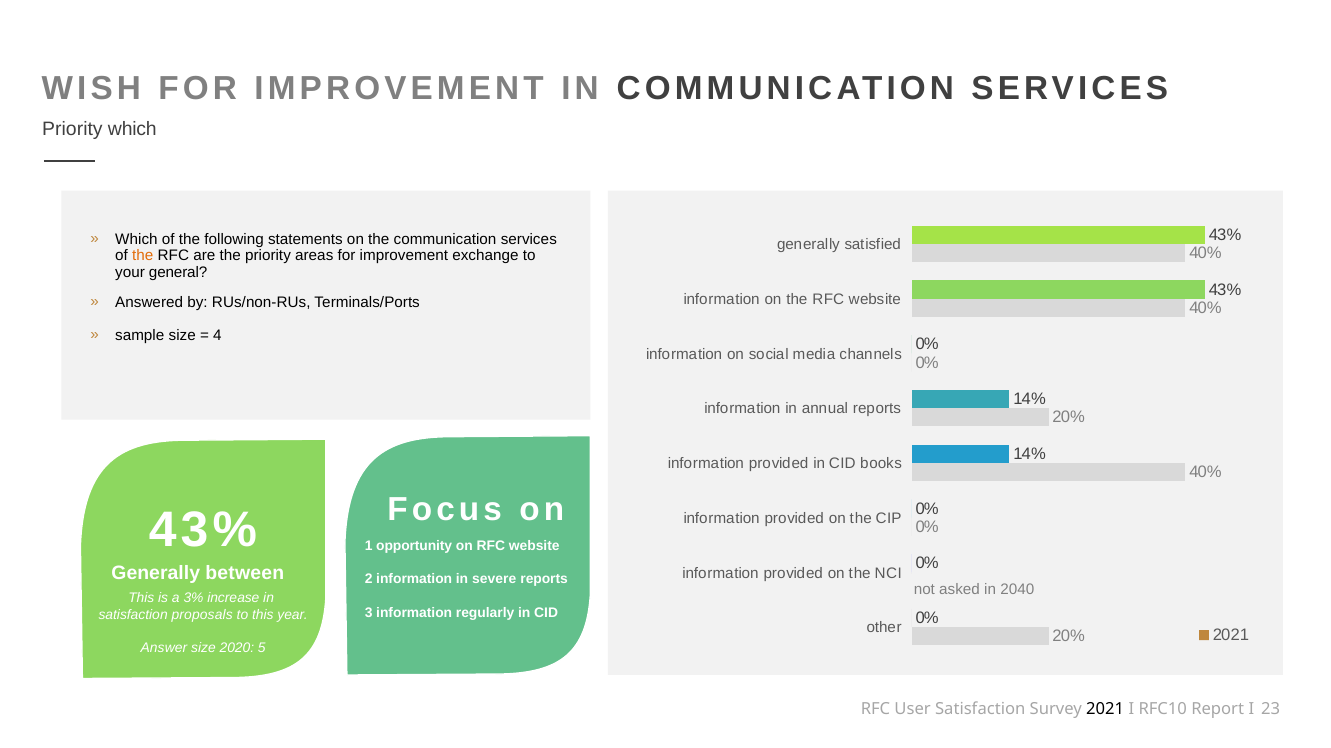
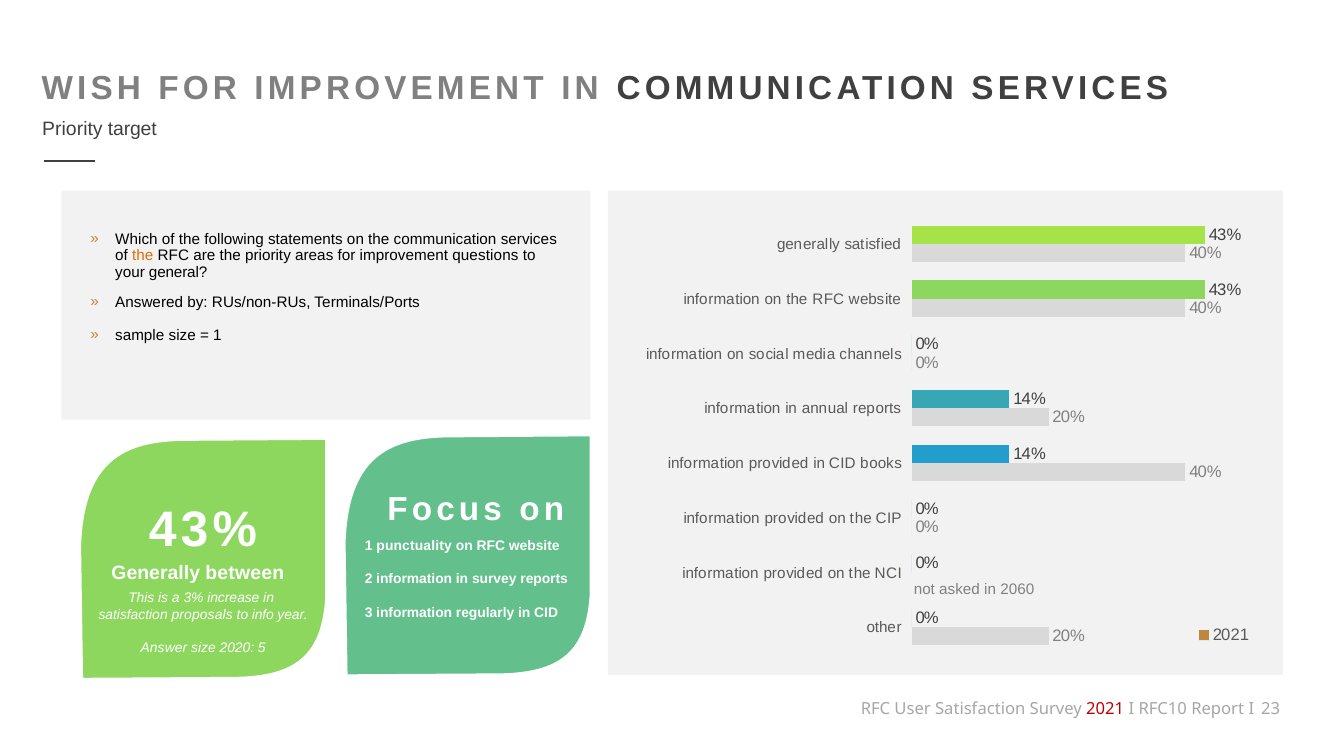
Priority which: which -> target
exchange: exchange -> questions
4 at (217, 336): 4 -> 1
opportunity: opportunity -> punctuality
in severe: severe -> survey
2040: 2040 -> 2060
to this: this -> info
2021 at (1105, 710) colour: black -> red
